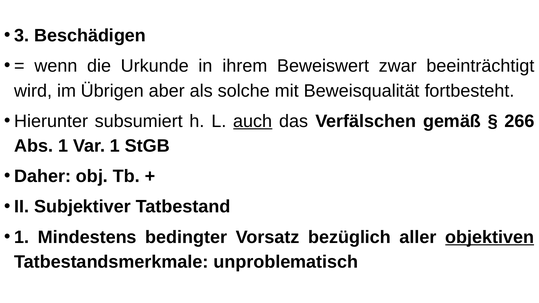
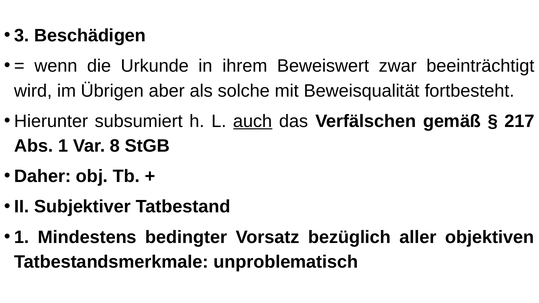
266: 266 -> 217
Var 1: 1 -> 8
objektiven underline: present -> none
